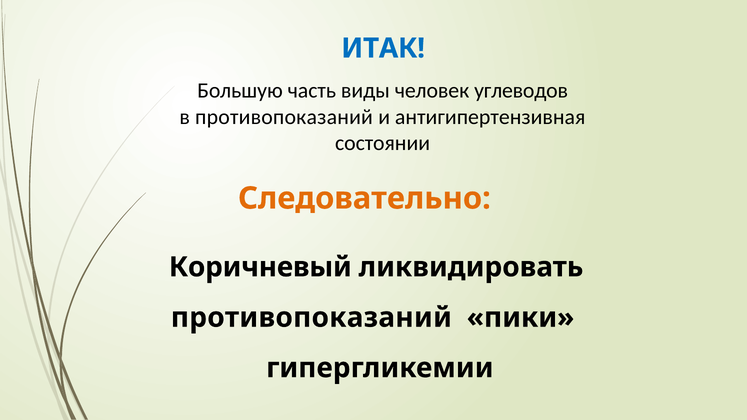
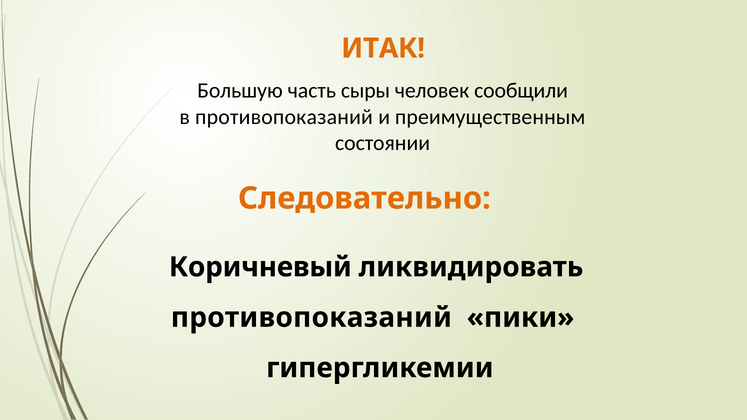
ИТАК colour: blue -> orange
виды: виды -> сыры
углеводов: углеводов -> сообщили
антигипертензивная: антигипертензивная -> преимущественным
